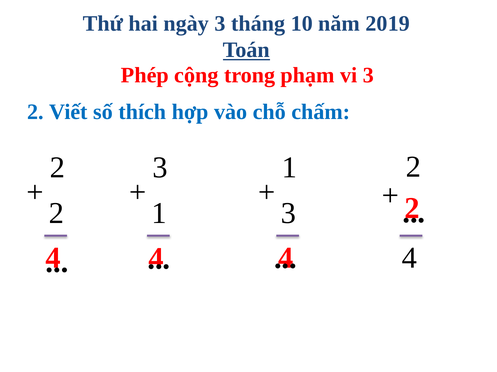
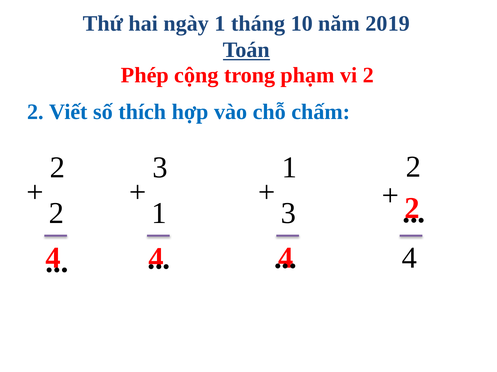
ngày 3: 3 -> 1
vi 3: 3 -> 2
